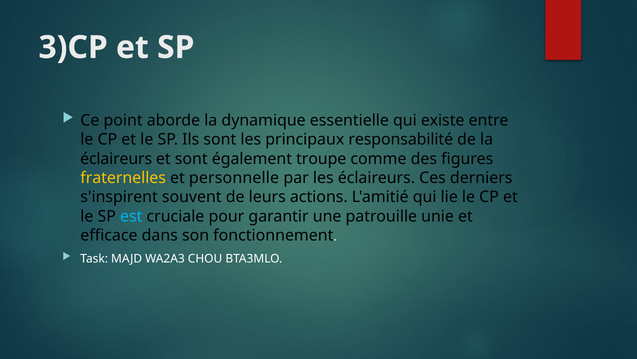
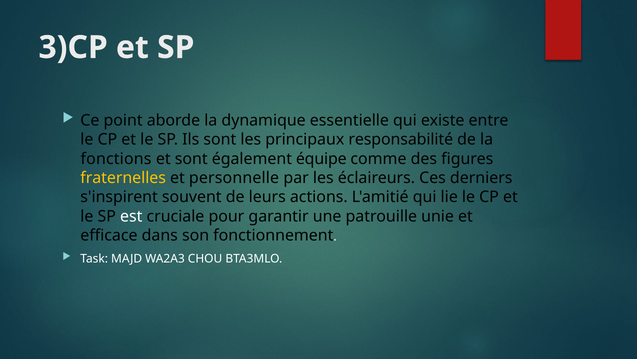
éclaireurs at (116, 159): éclaireurs -> fonctions
troupe: troupe -> équipe
est colour: light blue -> white
